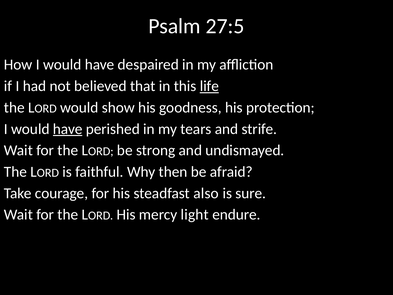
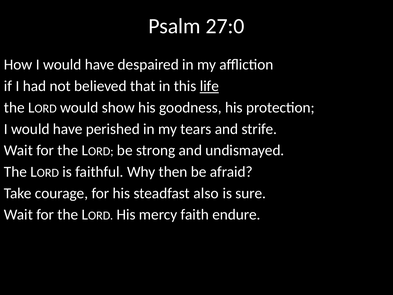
27:5: 27:5 -> 27:0
have at (68, 129) underline: present -> none
light: light -> faith
